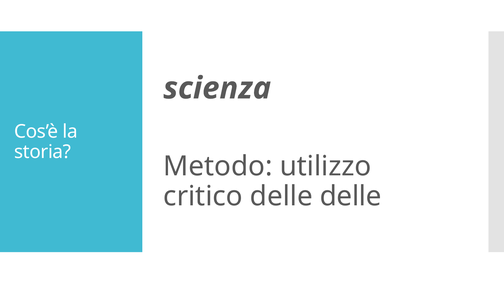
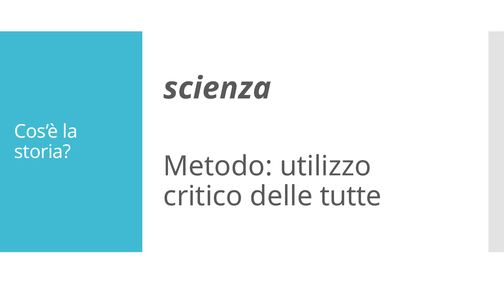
delle delle: delle -> tutte
